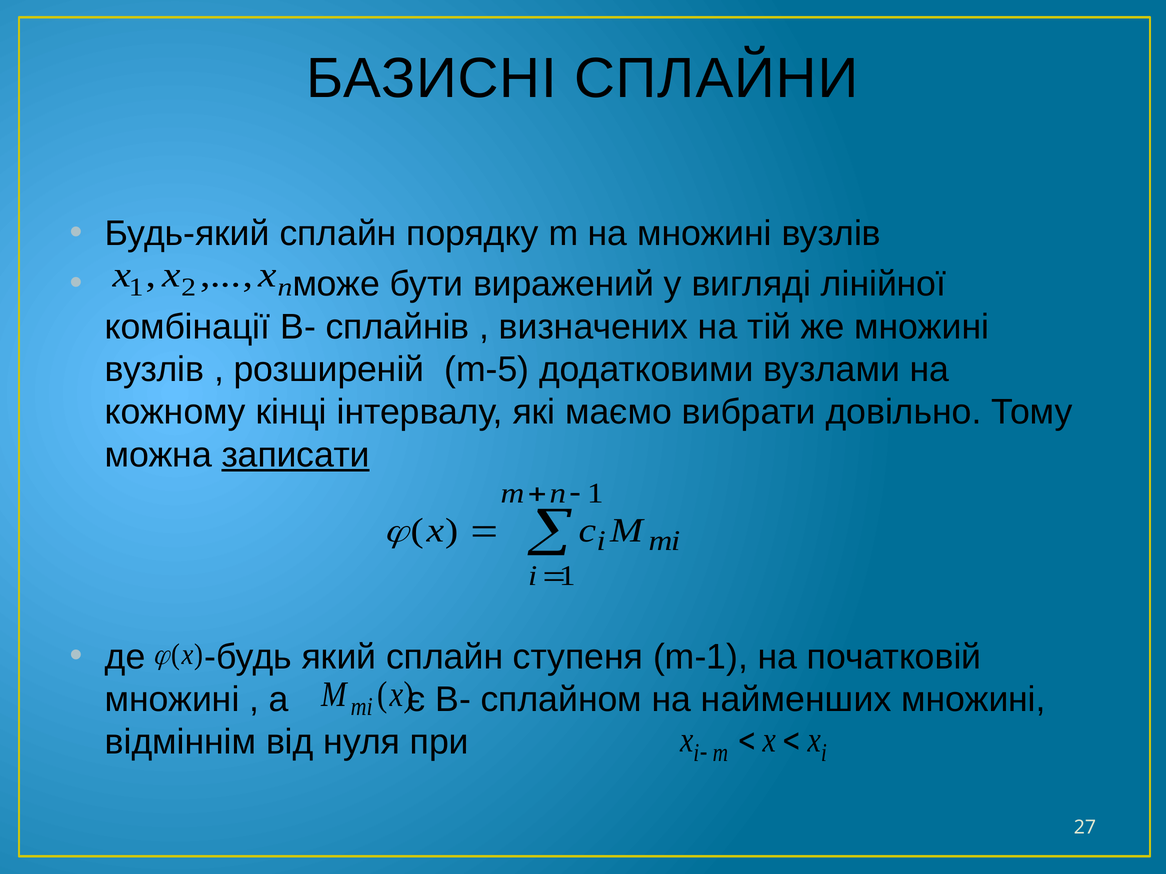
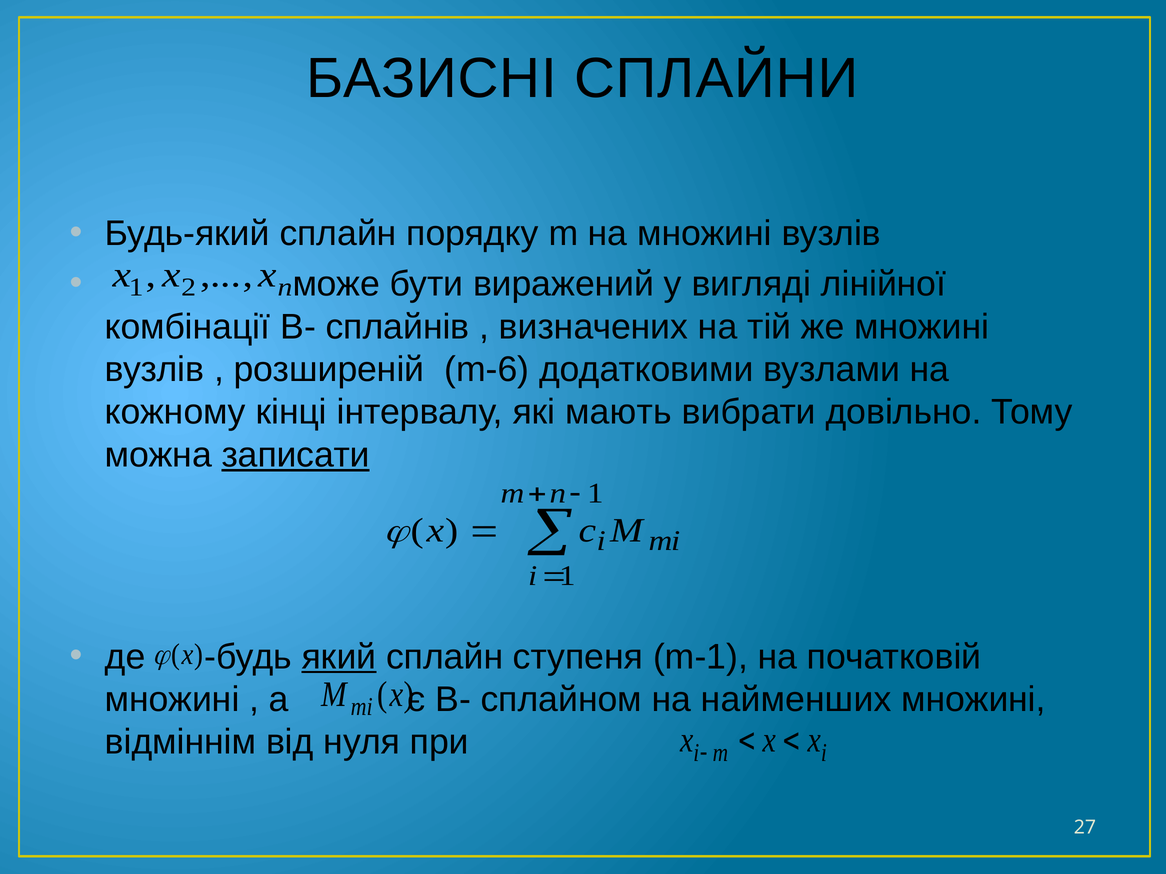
m-5: m-5 -> m-6
маємо: маємо -> мають
який underline: none -> present
